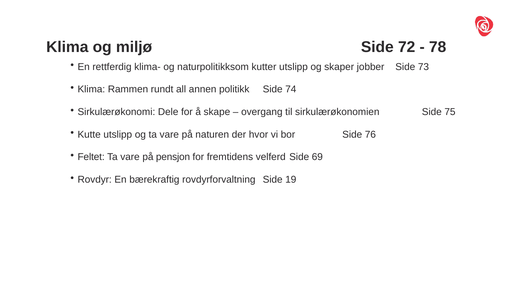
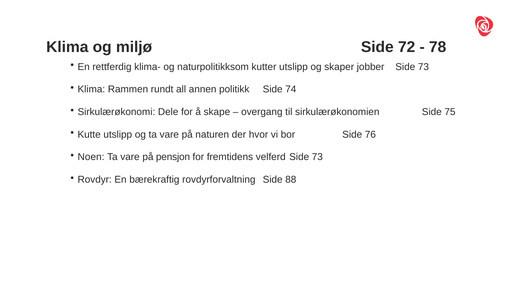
Feltet: Feltet -> Noen
velferd Side 69: 69 -> 73
19: 19 -> 88
